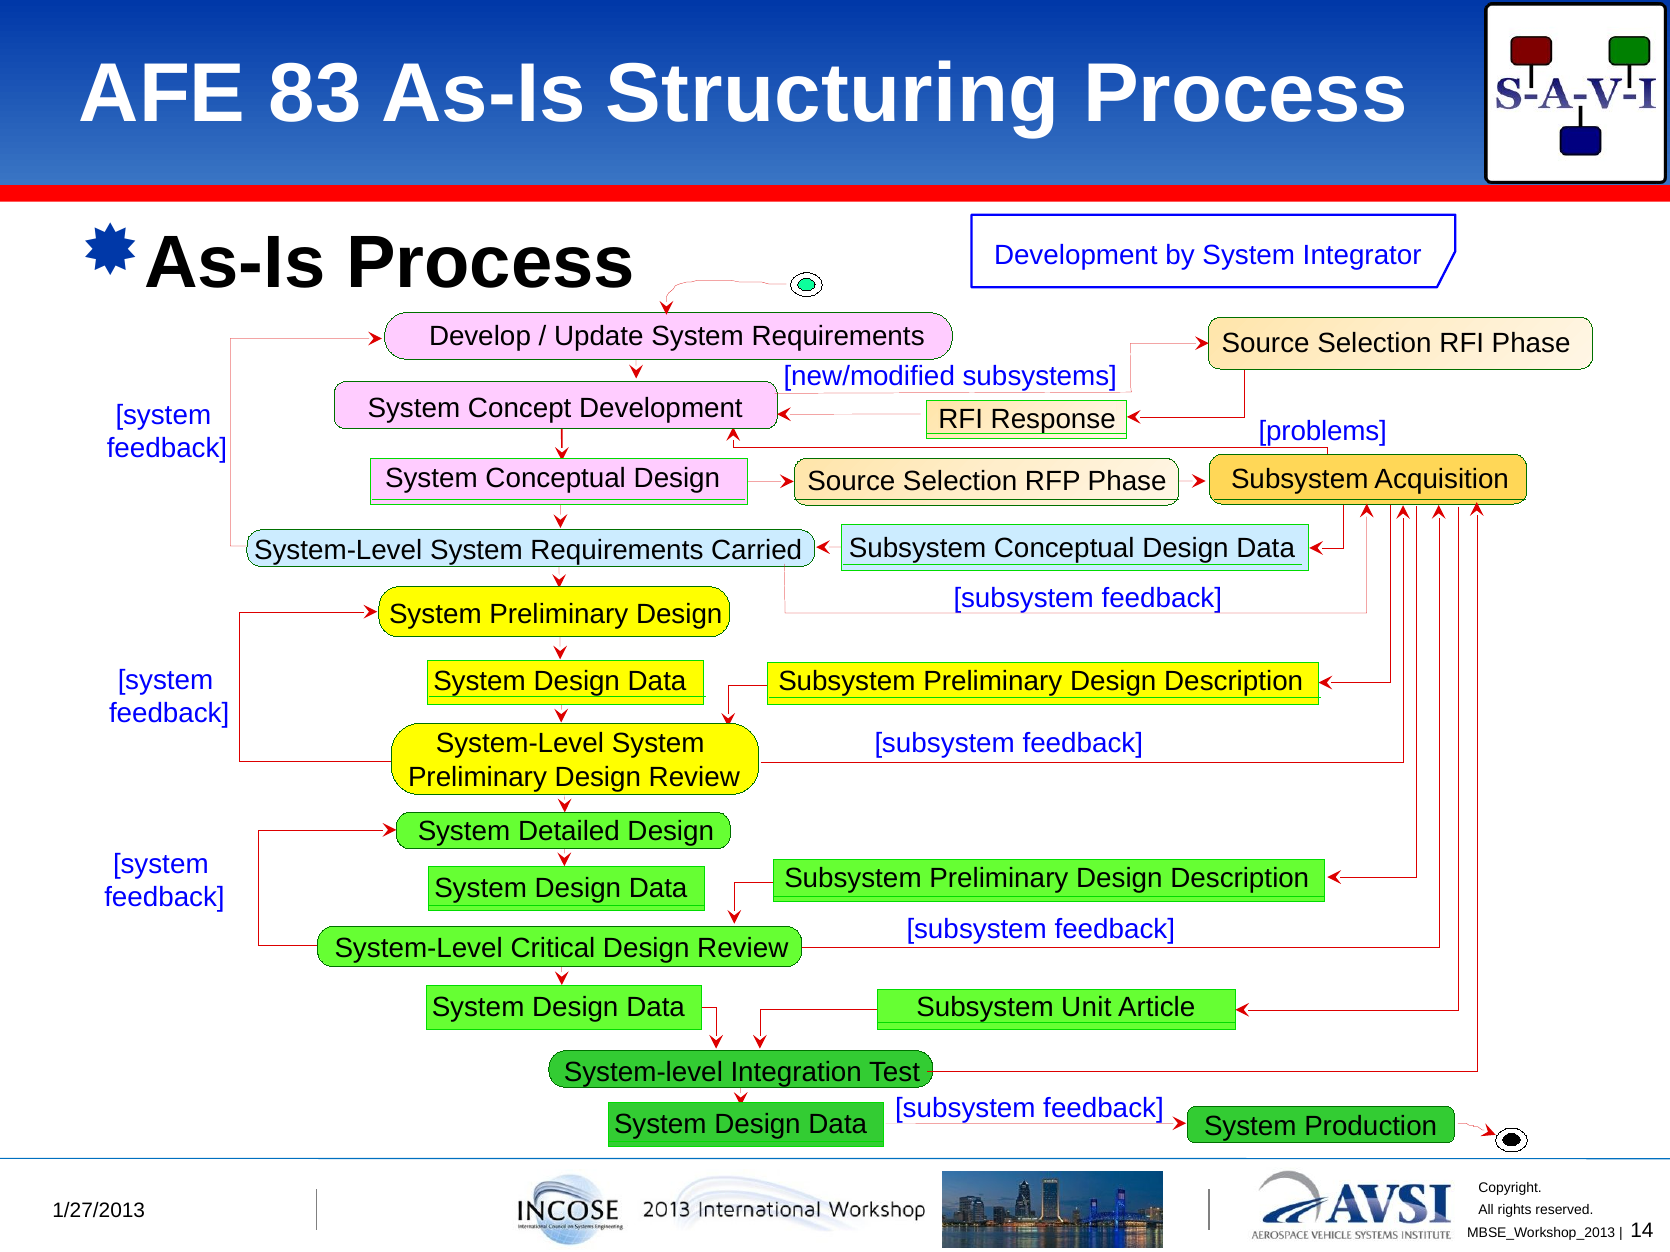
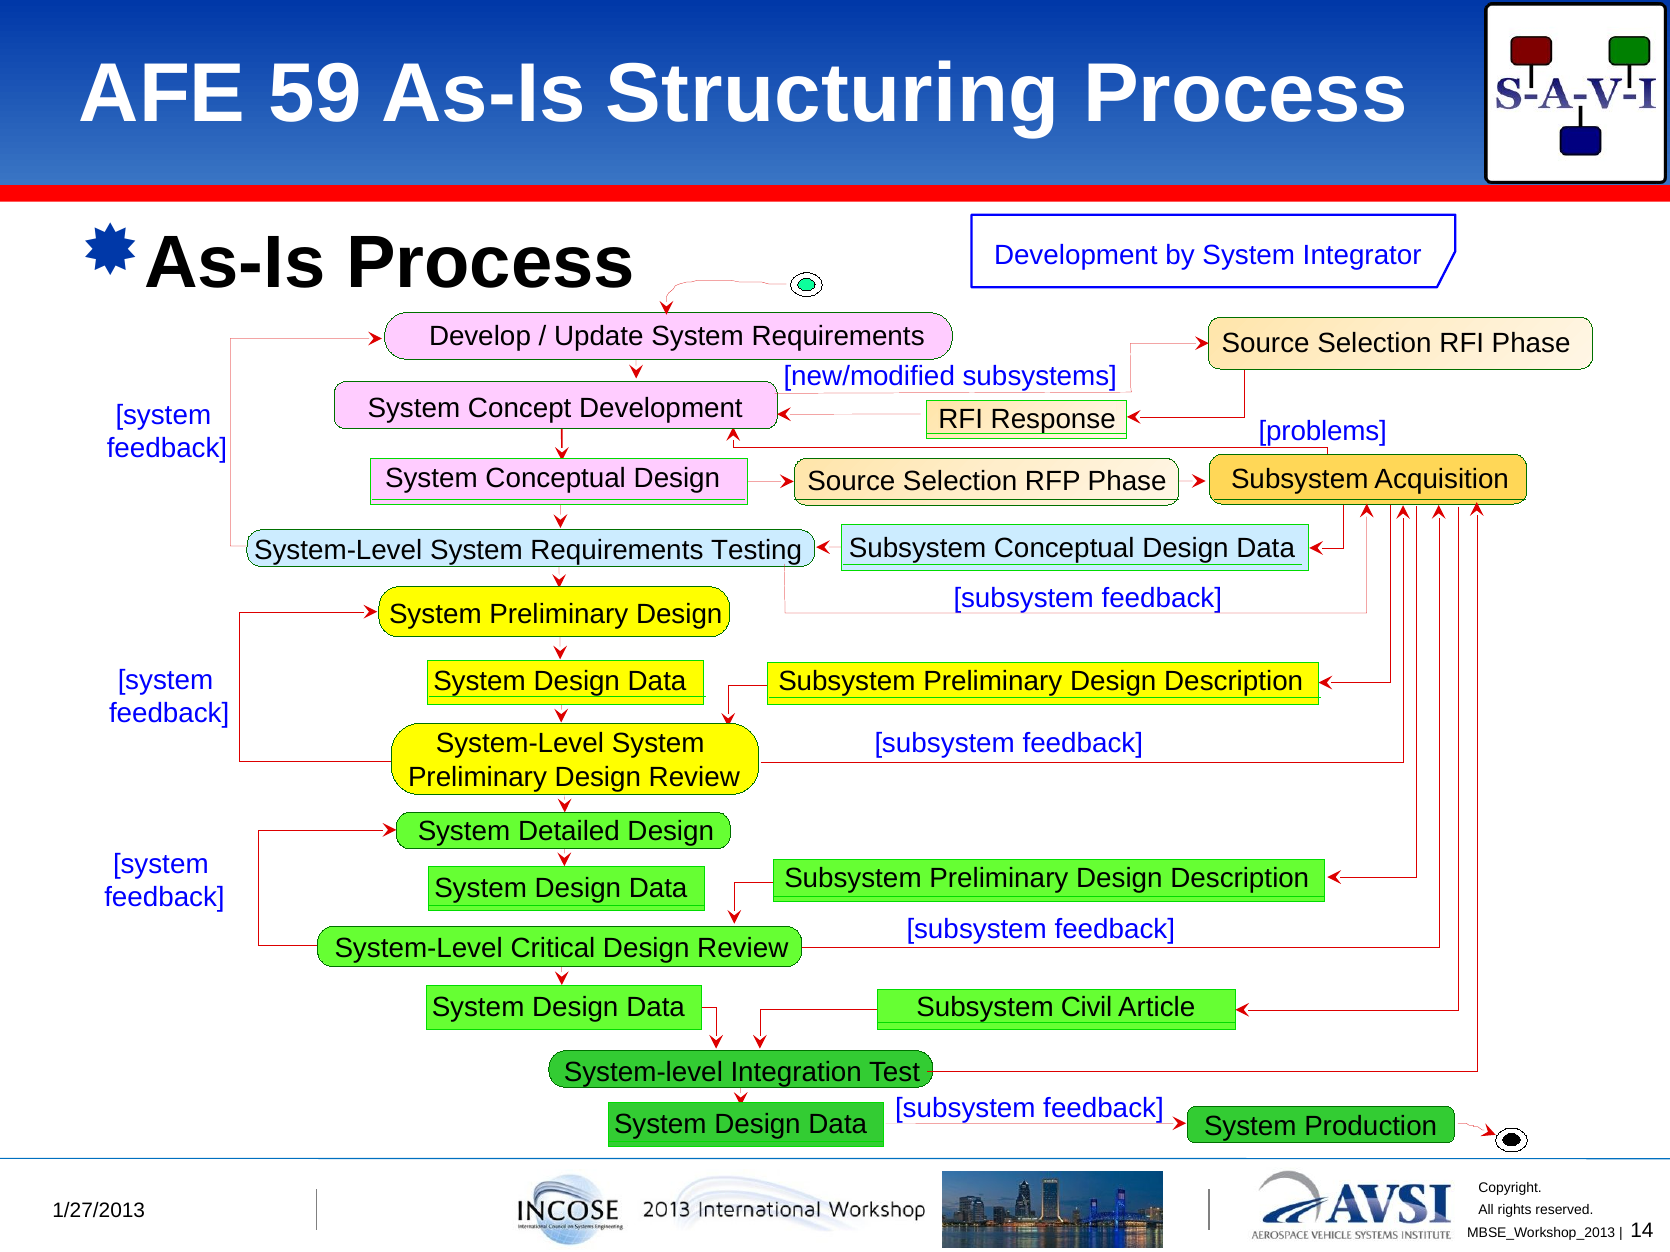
83: 83 -> 59
Carried: Carried -> Testing
Unit: Unit -> Civil
